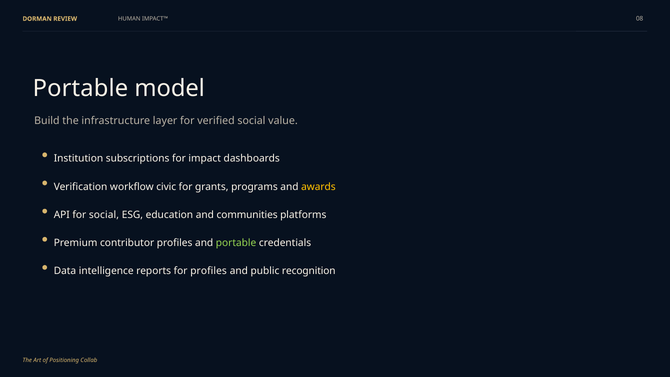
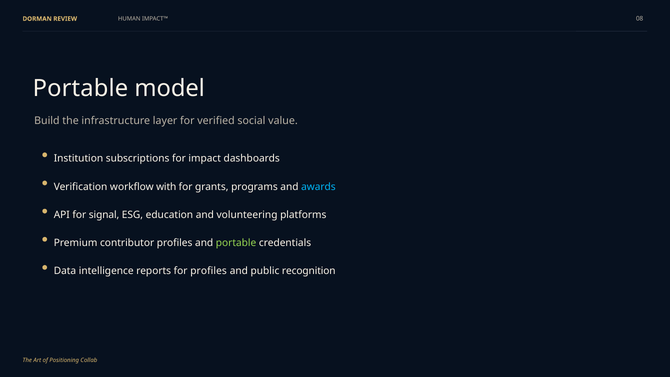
civic: civic -> with
awards colour: yellow -> light blue
for social: social -> signal
communities: communities -> volunteering
